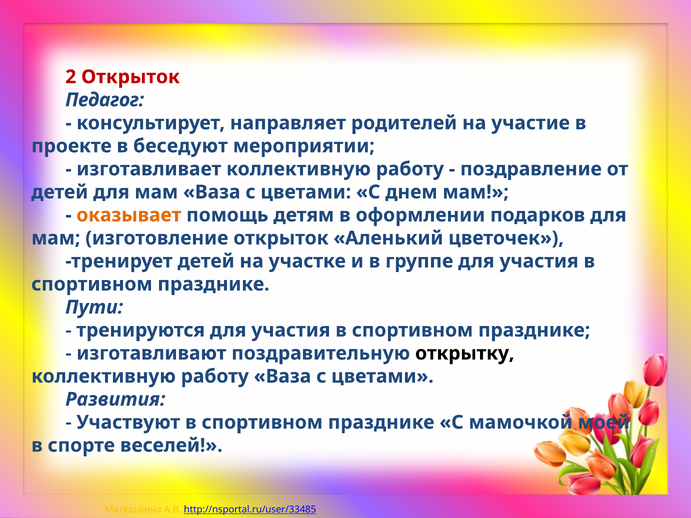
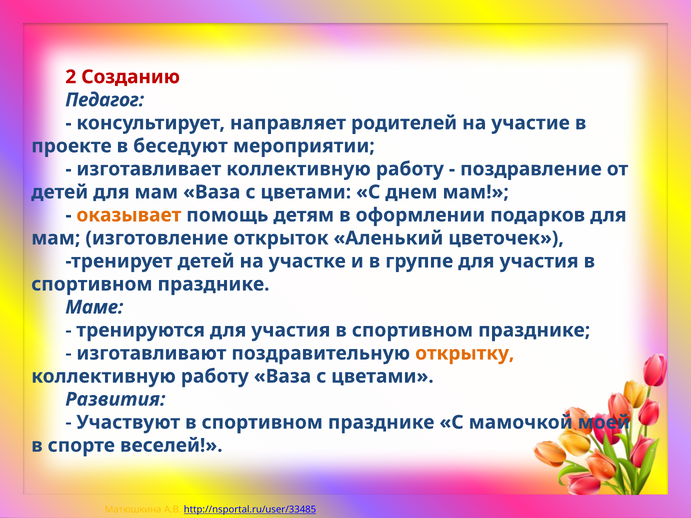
2 Открыток: Открыток -> Созданию
Пути: Пути -> Маме
открытку colour: black -> orange
